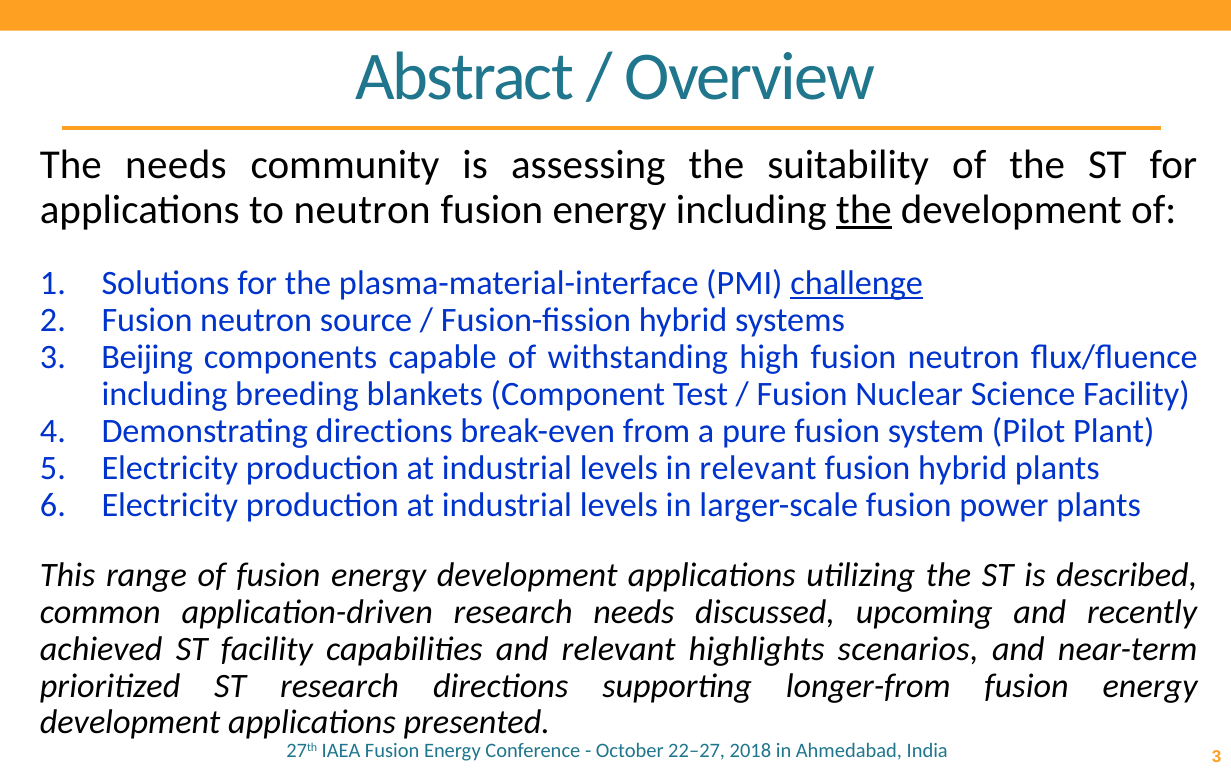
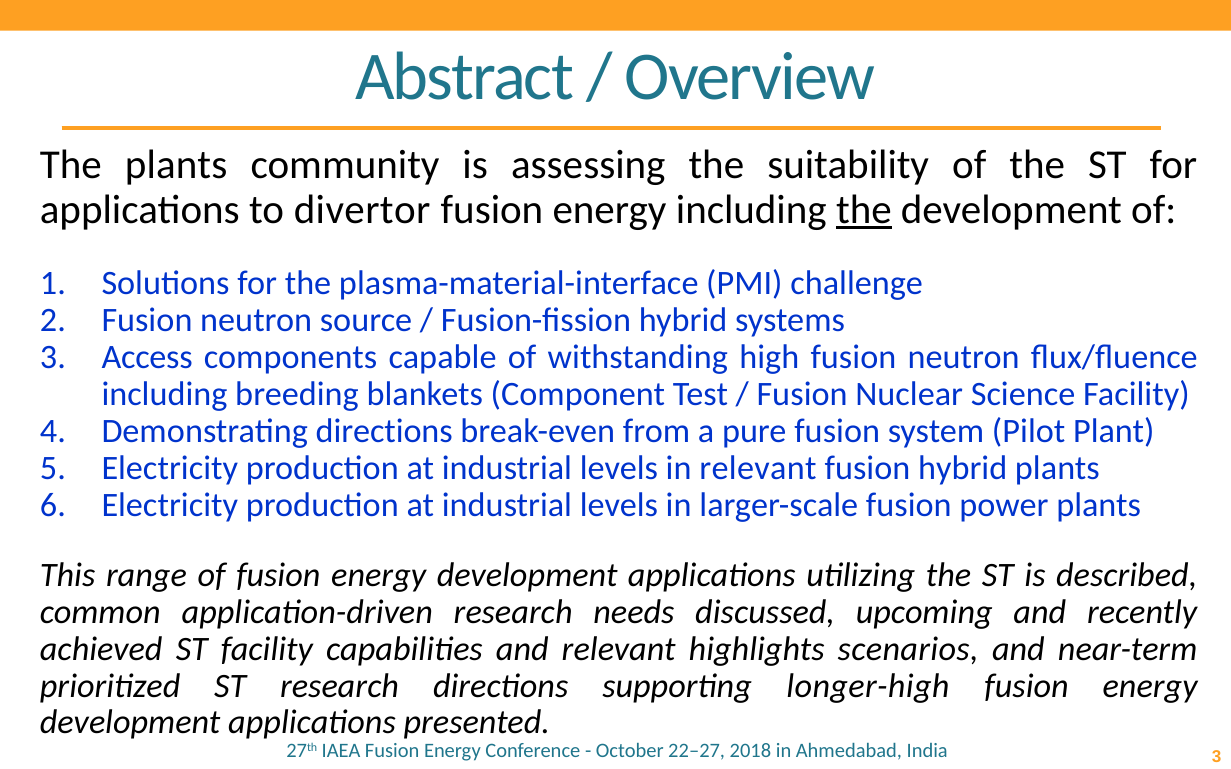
The needs: needs -> plants
to neutron: neutron -> divertor
challenge underline: present -> none
Beijing: Beijing -> Access
longer-from: longer-from -> longer-high
